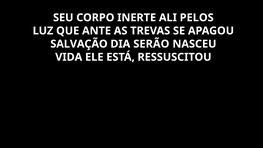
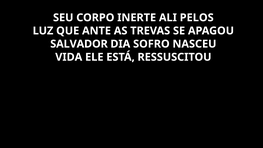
SALVAÇÃO: SALVAÇÃO -> SALVADOR
SERÃO: SERÃO -> SOFRO
